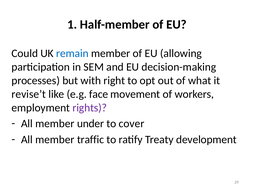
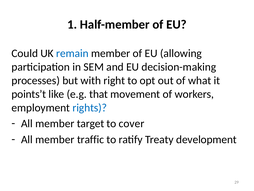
revise’t: revise’t -> points’t
face: face -> that
rights colour: purple -> blue
under: under -> target
